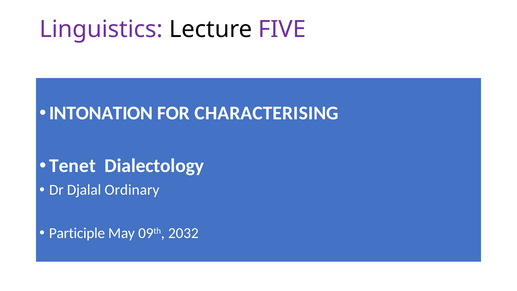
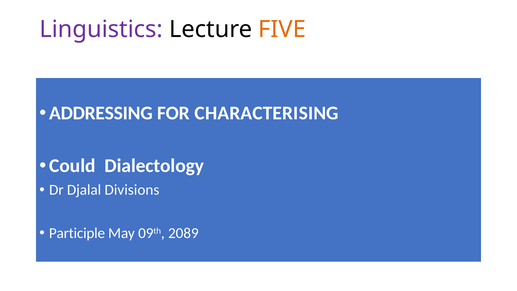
FIVE colour: purple -> orange
INTONATION: INTONATION -> ADDRESSING
Tenet: Tenet -> Could
Ordinary: Ordinary -> Divisions
2032: 2032 -> 2089
